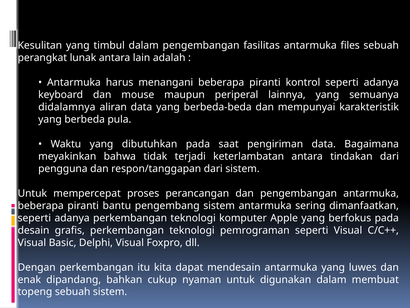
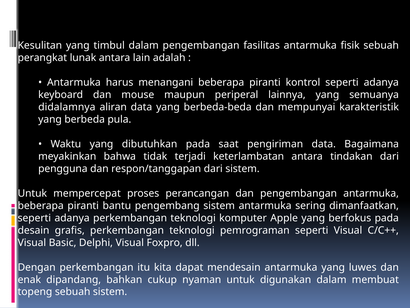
files: files -> fisik
